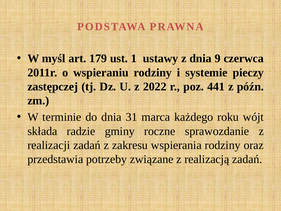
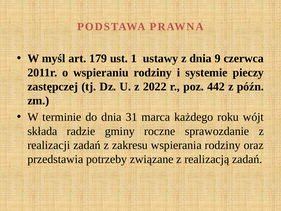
441: 441 -> 442
